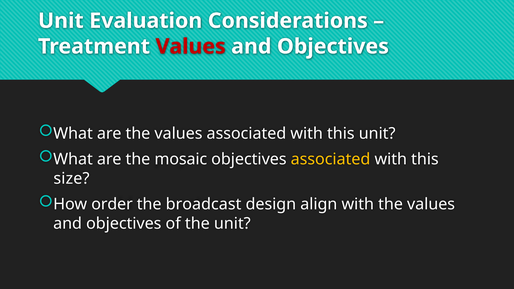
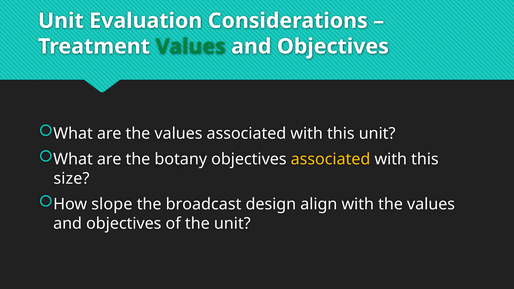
Values at (191, 46) colour: red -> green
mosaic: mosaic -> botany
order: order -> slope
